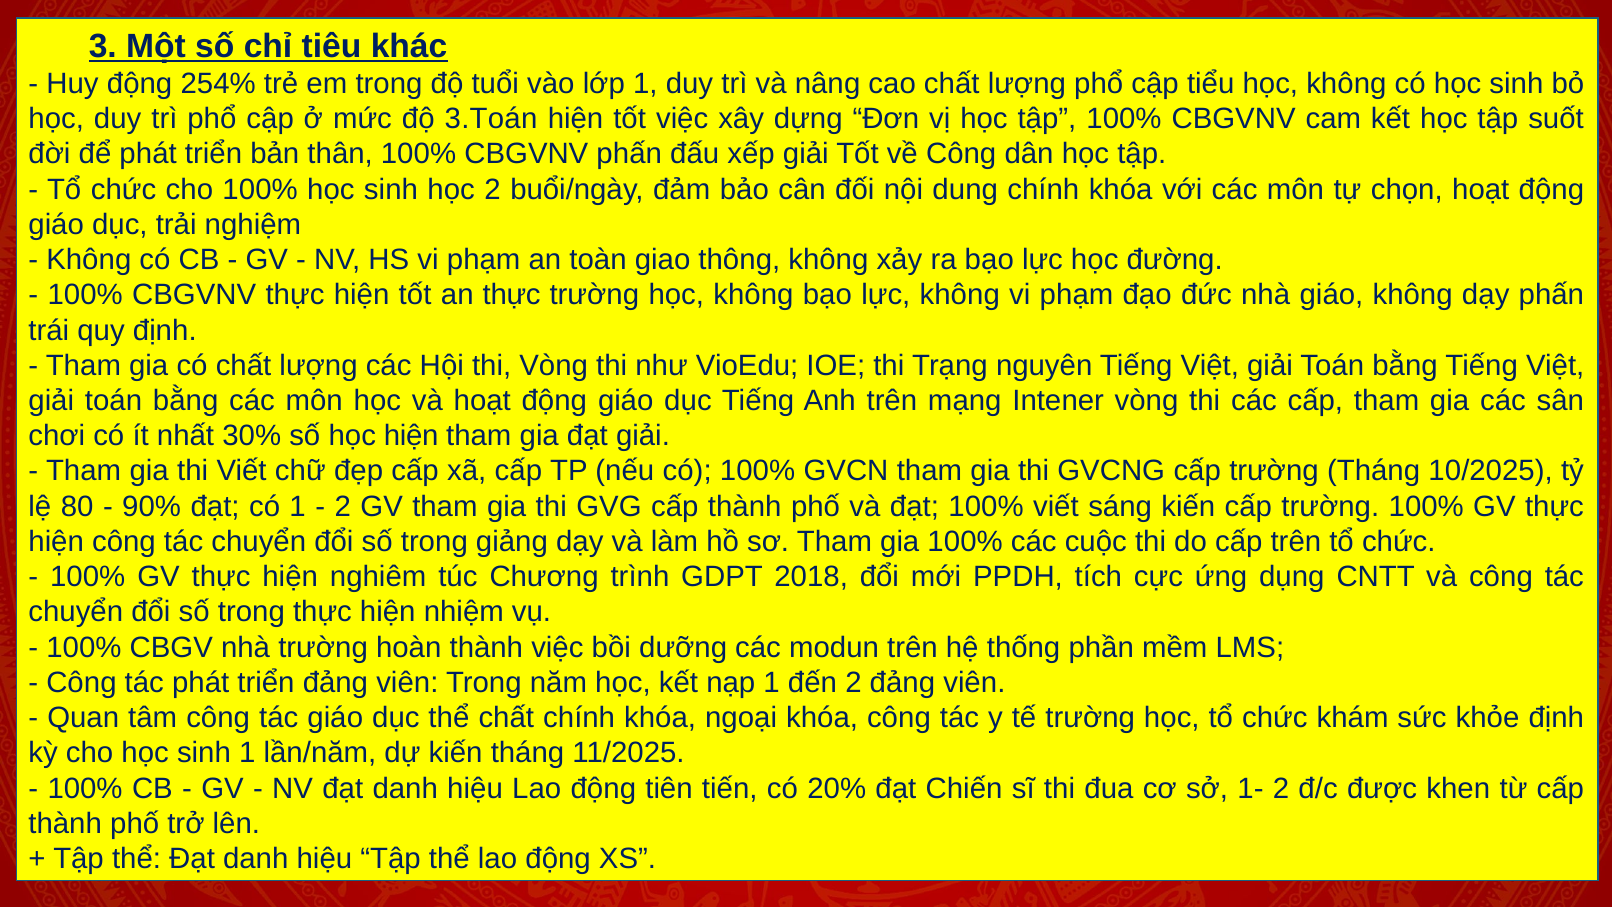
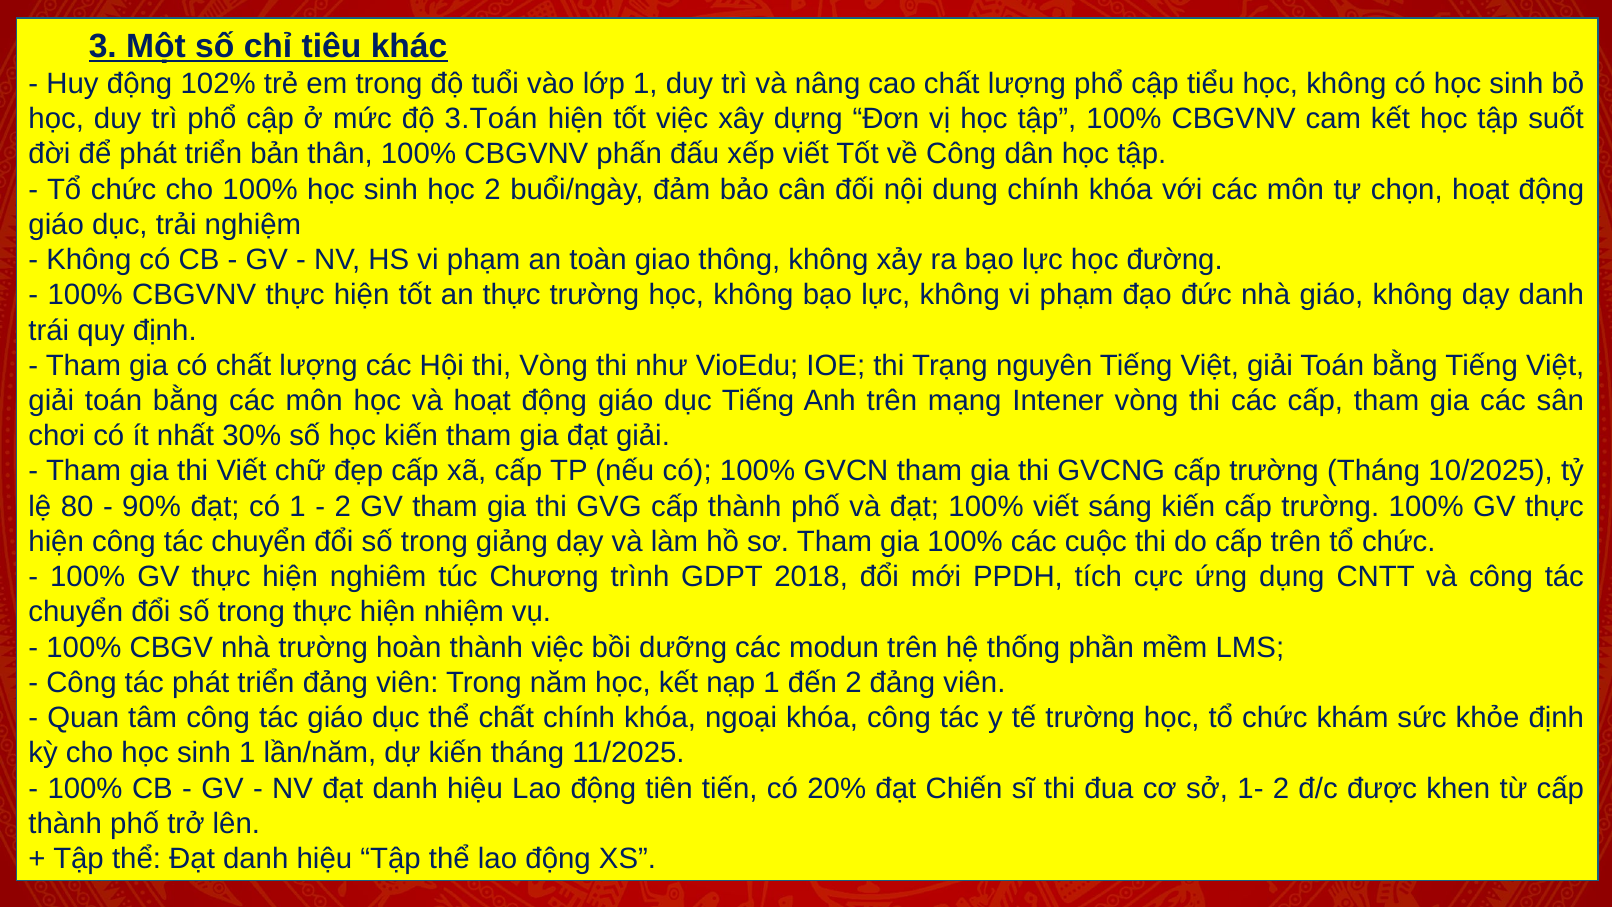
254%: 254% -> 102%
xếp giải: giải -> viết
dạy phấn: phấn -> danh
học hiện: hiện -> kiến
